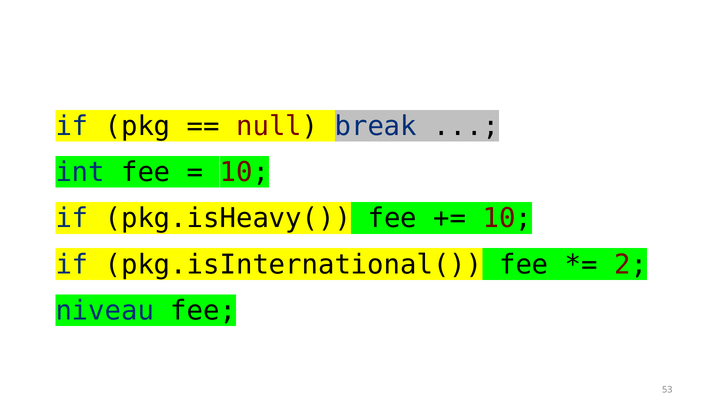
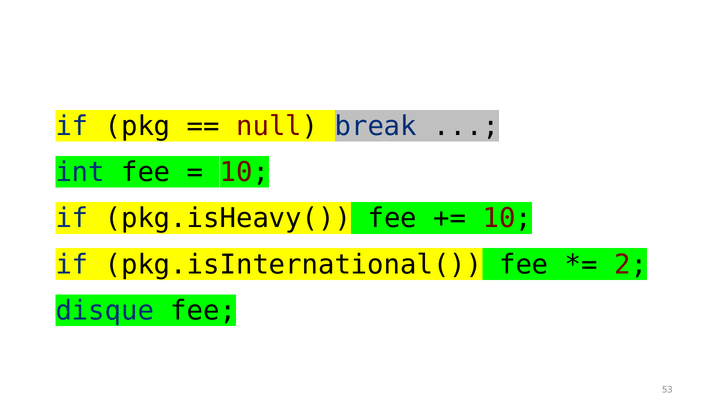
niveau: niveau -> disque
